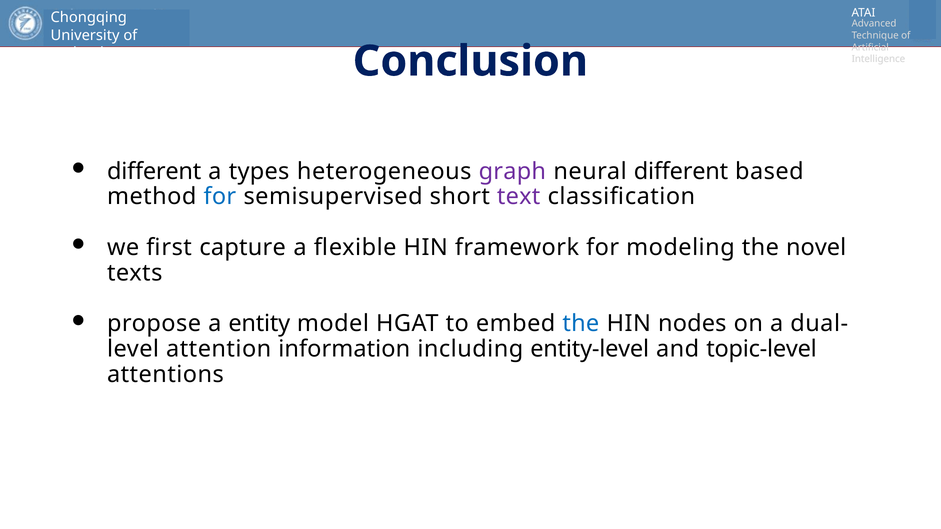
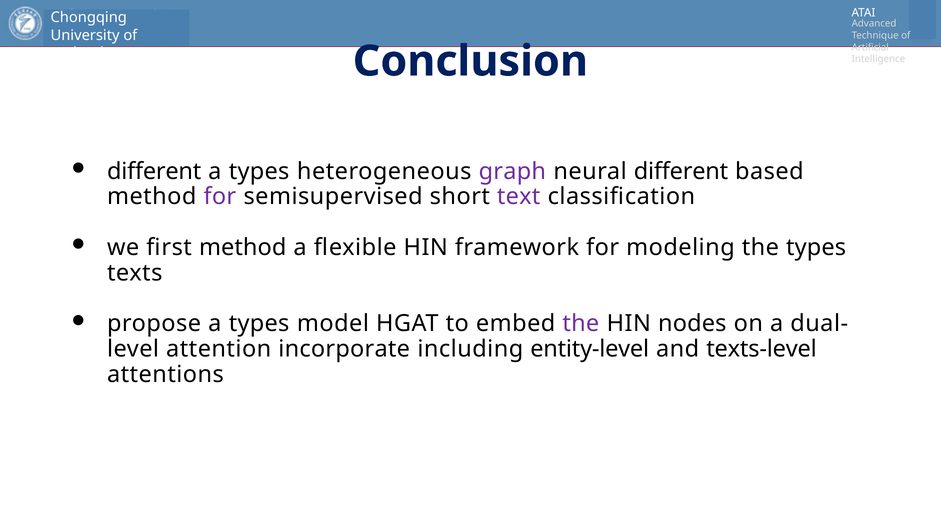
for at (220, 197) colour: blue -> purple
first capture: capture -> method
the novel: novel -> types
propose a entity: entity -> types
the at (581, 324) colour: blue -> purple
information: information -> incorporate
topic-level: topic-level -> texts-level
